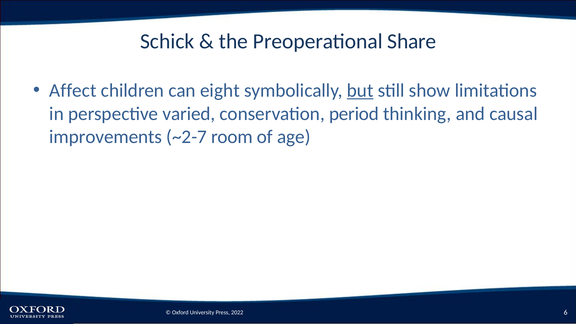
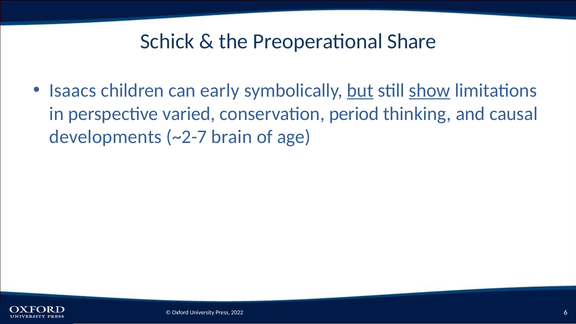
Affect: Affect -> Isaacs
eight: eight -> early
show underline: none -> present
improvements: improvements -> developments
room: room -> brain
